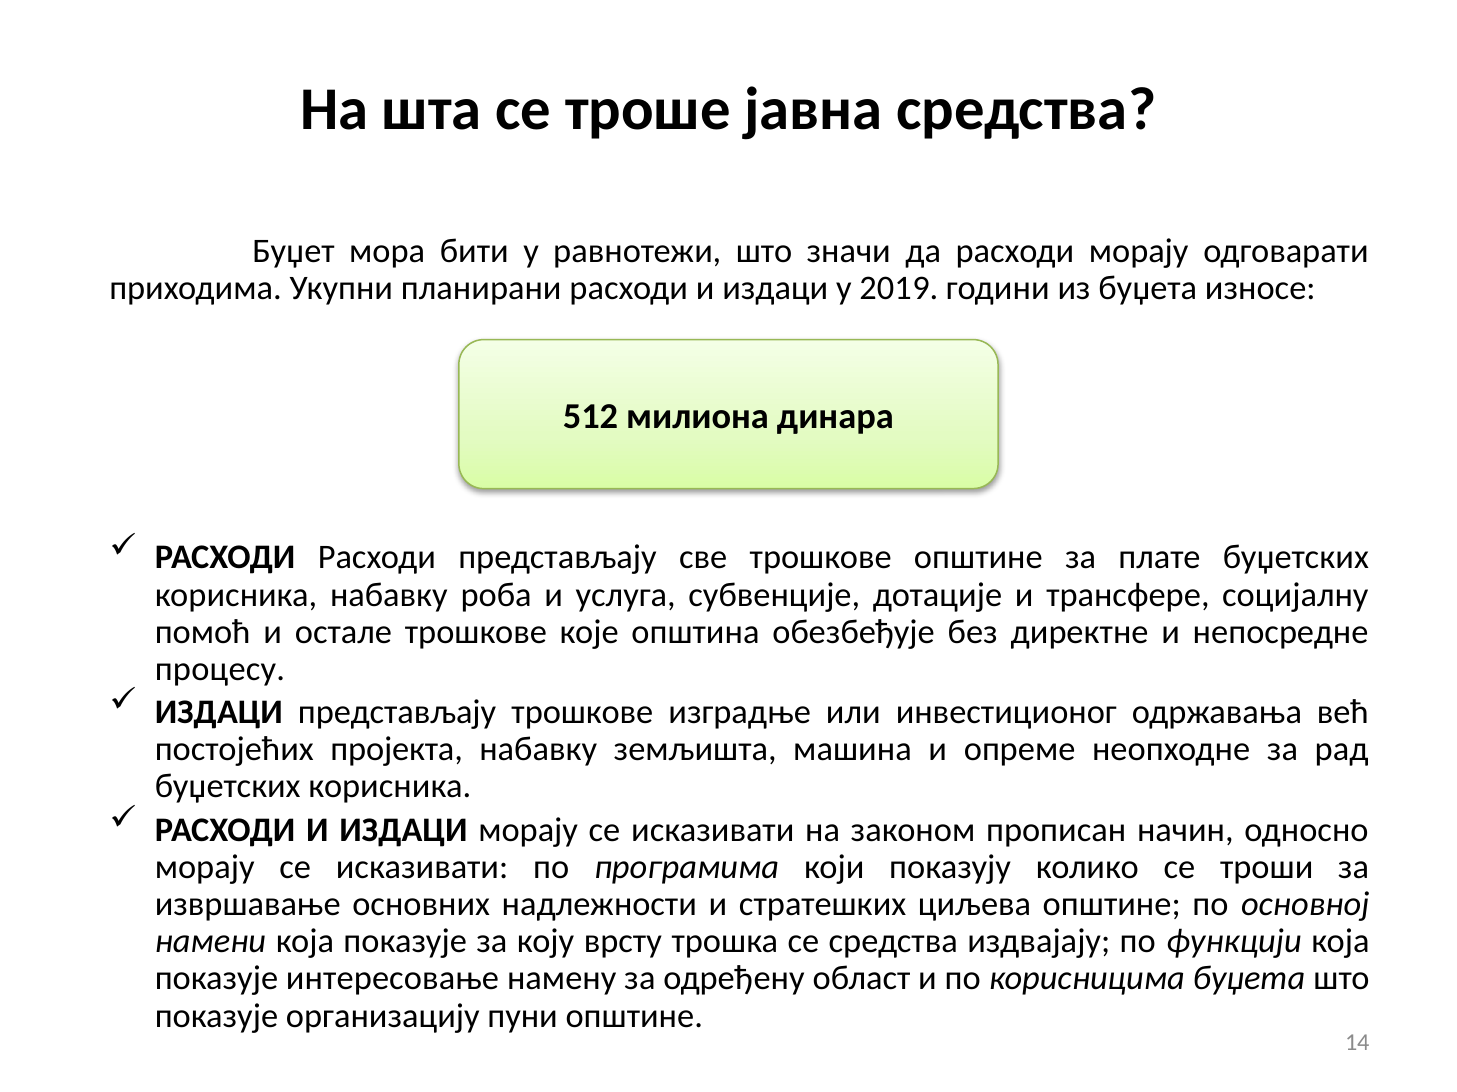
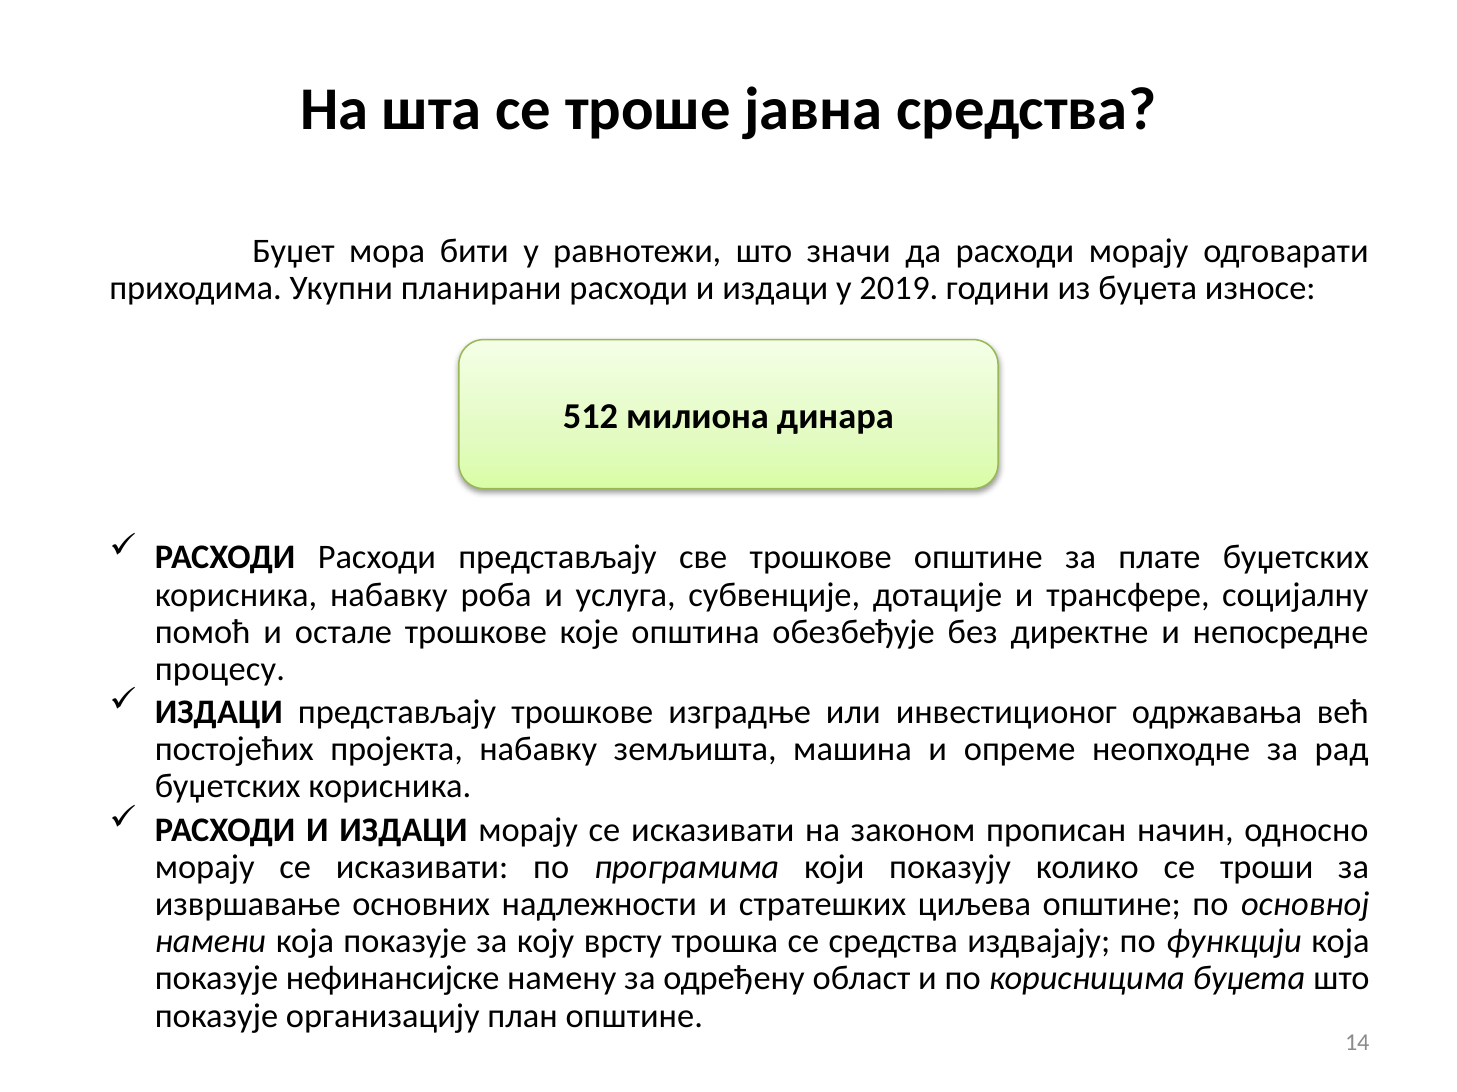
интересовање: интересовање -> нефинансијске
пуни: пуни -> план
